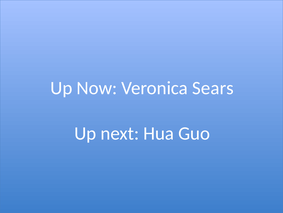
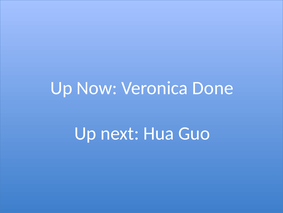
Sears: Sears -> Done
